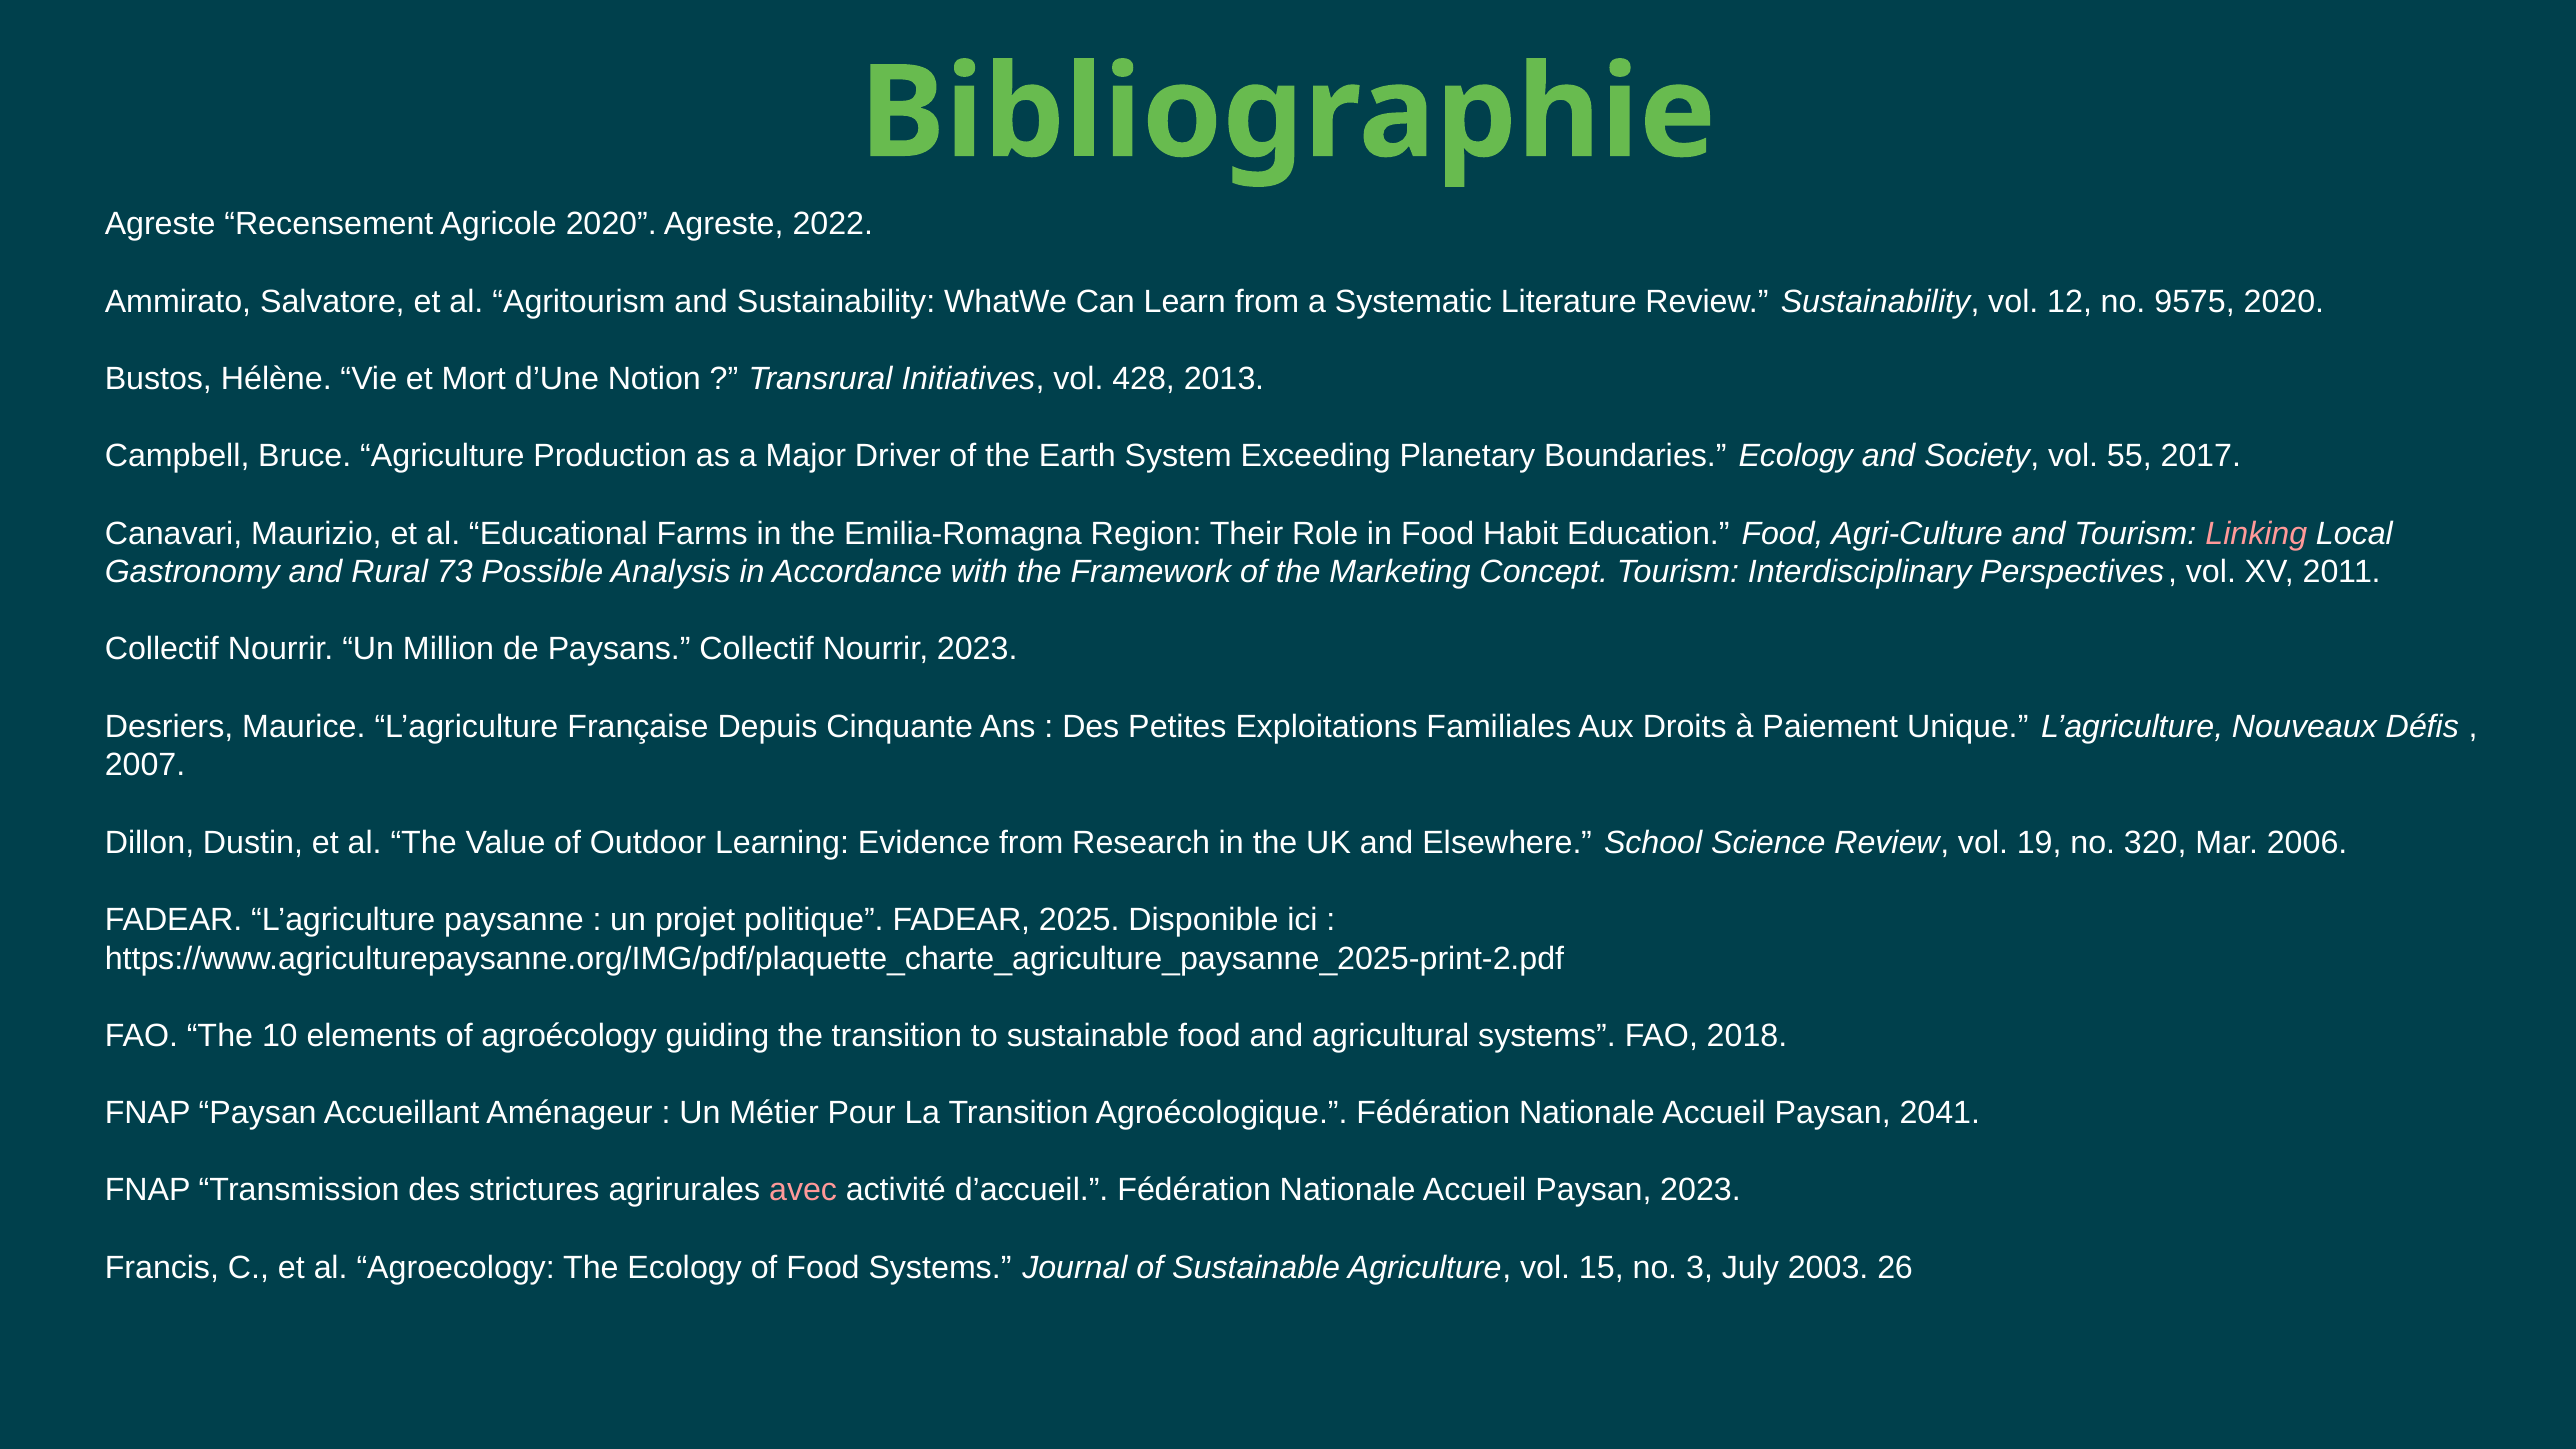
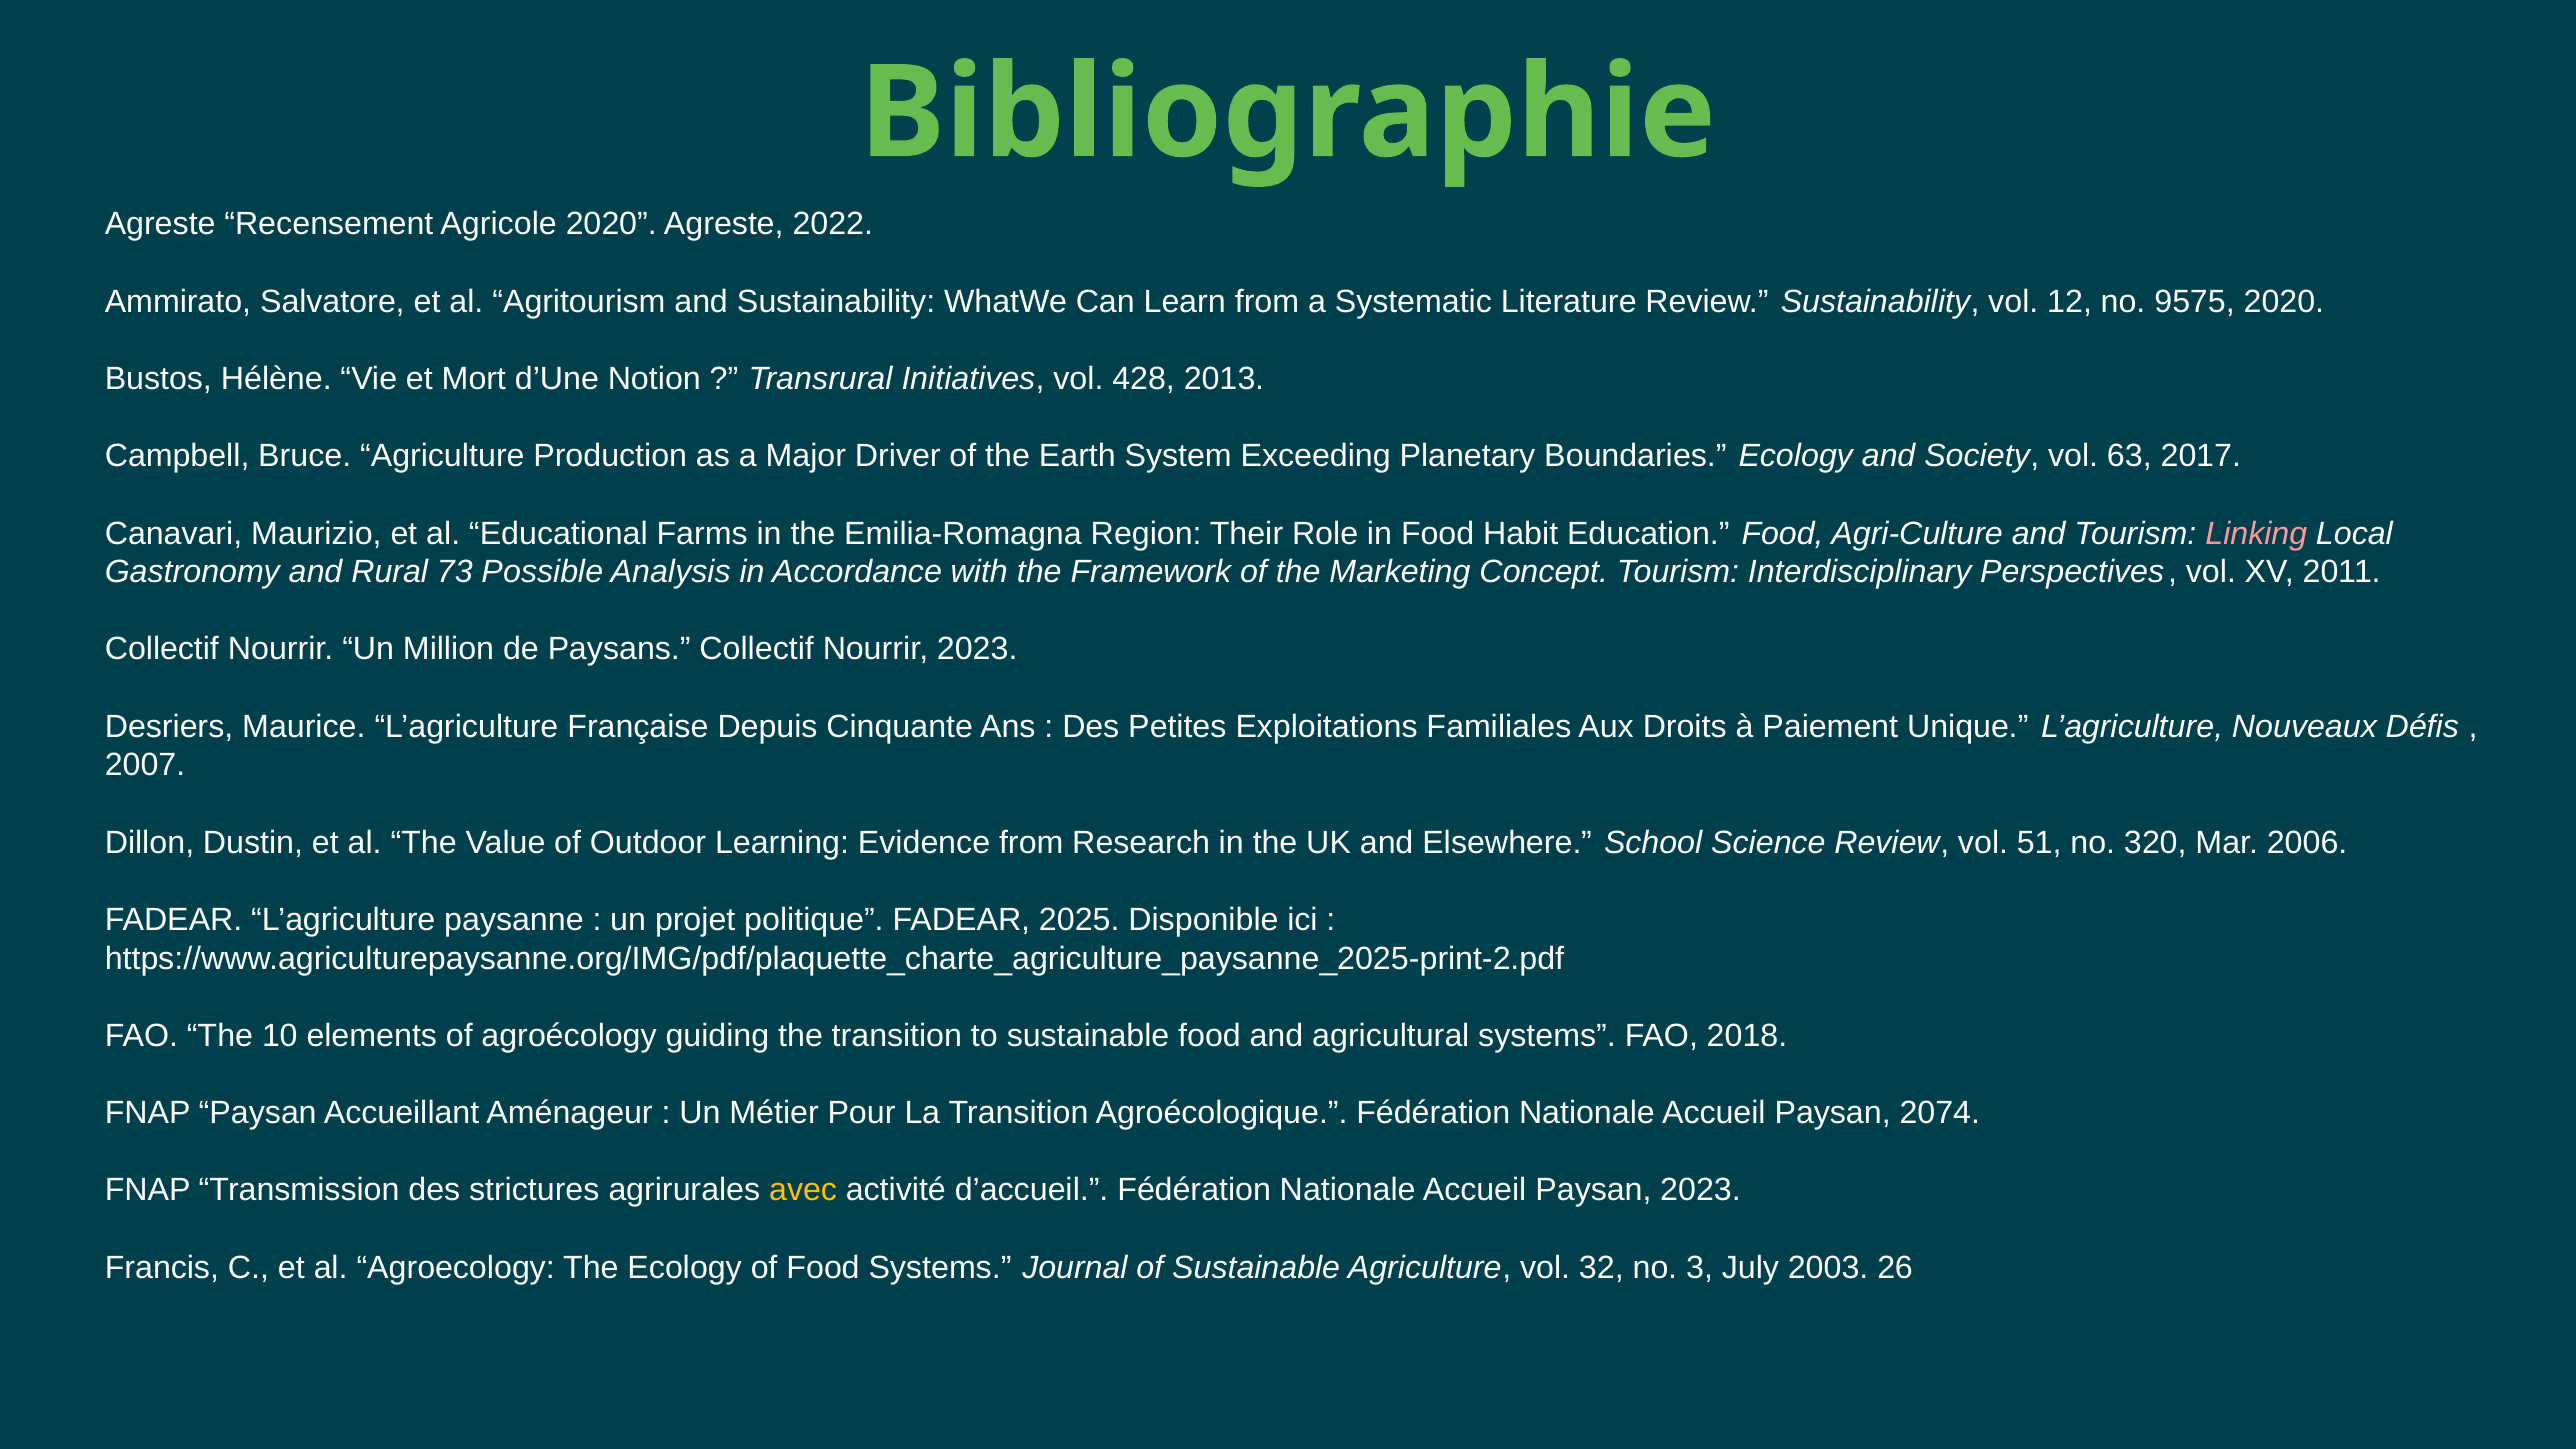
55: 55 -> 63
19: 19 -> 51
2041: 2041 -> 2074
avec colour: pink -> yellow
15: 15 -> 32
